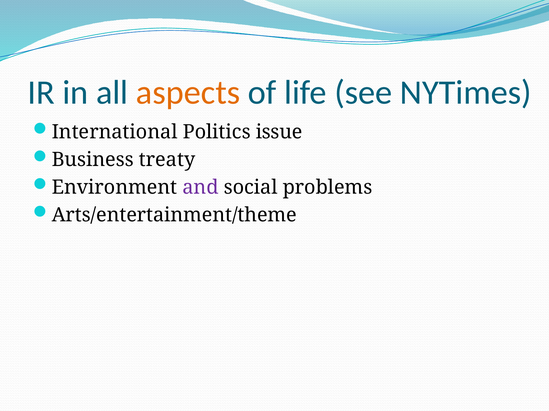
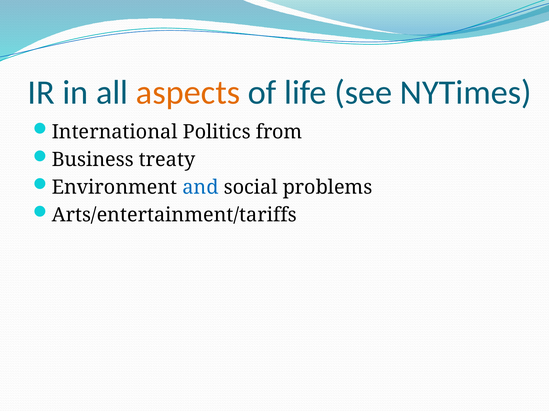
issue: issue -> from
and colour: purple -> blue
Arts/entertainment/theme: Arts/entertainment/theme -> Arts/entertainment/tariffs
